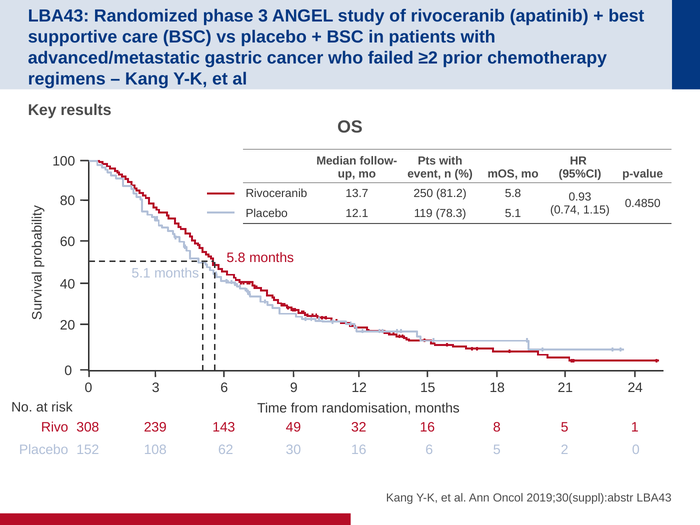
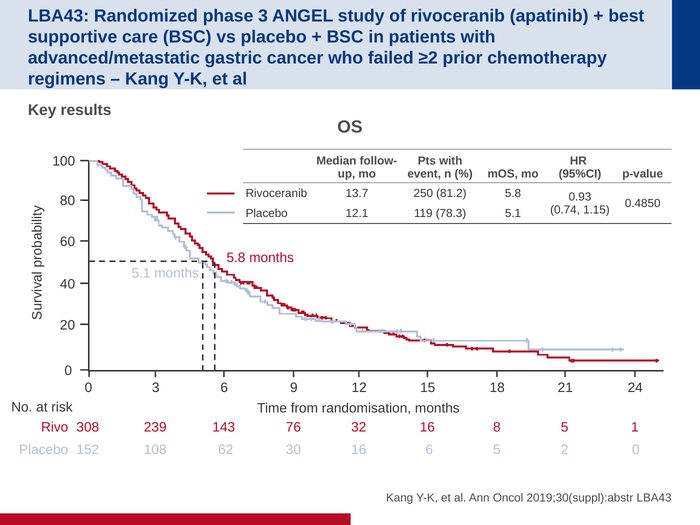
49: 49 -> 76
